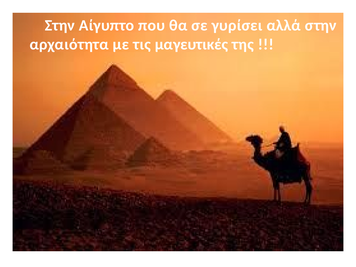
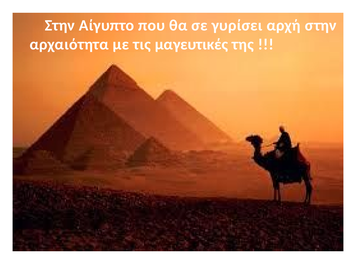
αλλά: αλλά -> αρχή
